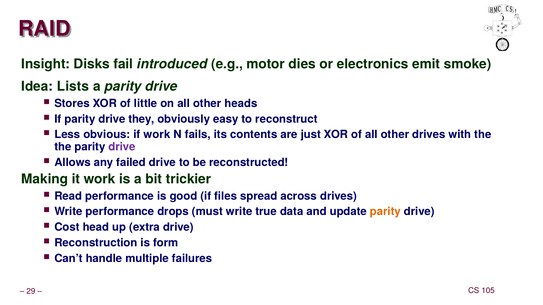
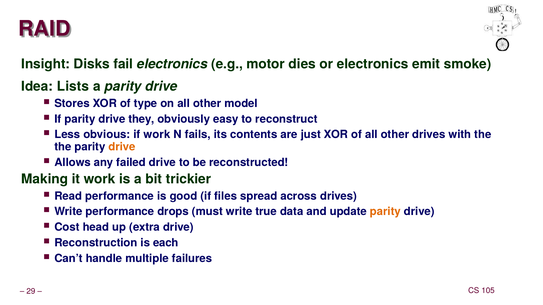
fail introduced: introduced -> electronics
little: little -> type
heads: heads -> model
drive at (122, 147) colour: purple -> orange
form: form -> each
